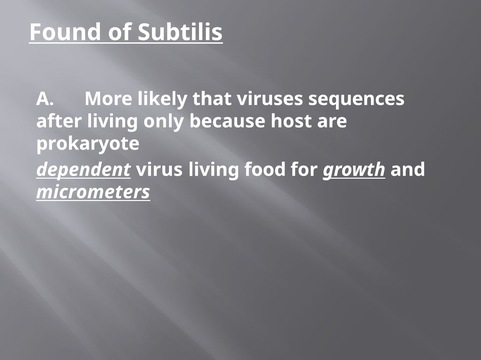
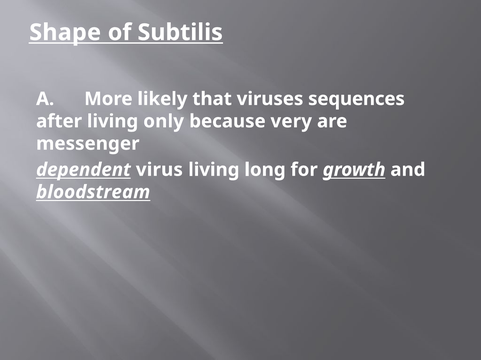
Found: Found -> Shape
host: host -> very
prokaryote: prokaryote -> messenger
food: food -> long
micrometers: micrometers -> bloodstream
